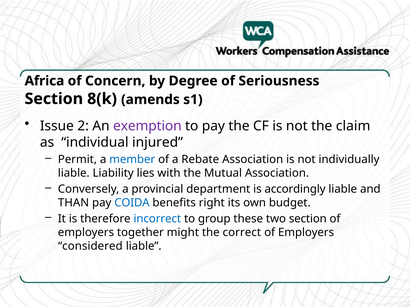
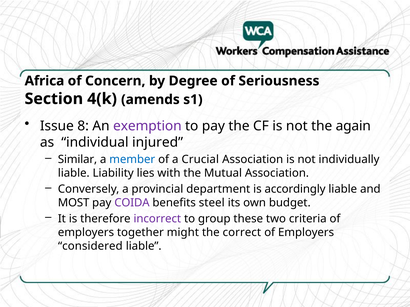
8(k: 8(k -> 4(k
2: 2 -> 8
claim: claim -> again
Permit: Permit -> Similar
Rebate: Rebate -> Crucial
THAN: THAN -> MOST
COIDA colour: blue -> purple
right: right -> steel
incorrect colour: blue -> purple
two section: section -> criteria
